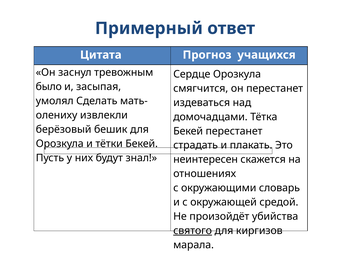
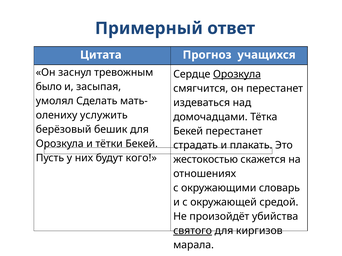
Орозкула at (237, 74) underline: none -> present
извлекли: извлекли -> услужить
знал: знал -> кого
неинтересен: неинтересен -> жестокостью
